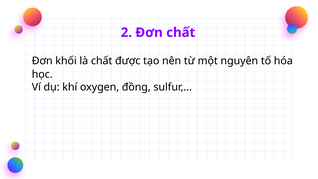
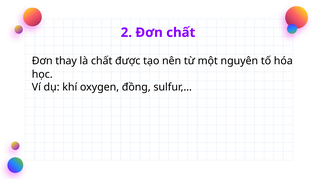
khối: khối -> thay
